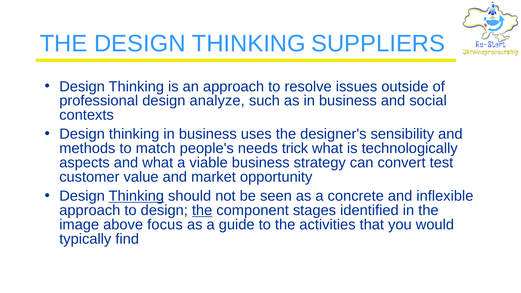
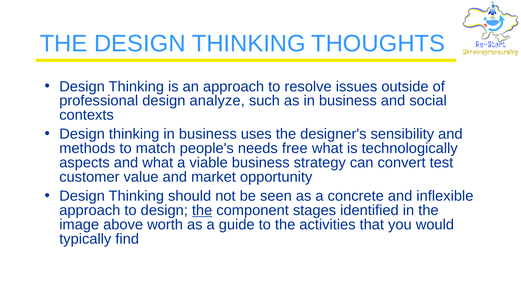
SUPPLIERS: SUPPLIERS -> THOUGHTS
trick: trick -> free
Thinking at (136, 196) underline: present -> none
focus: focus -> worth
